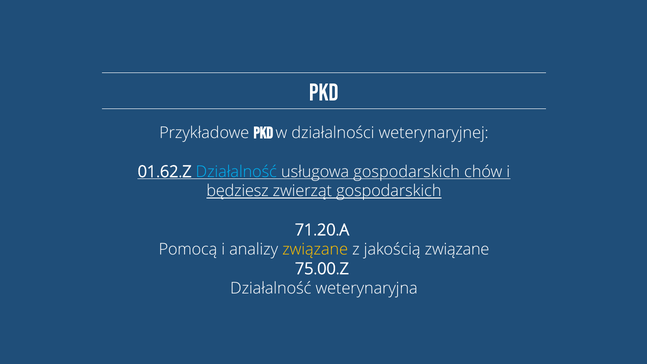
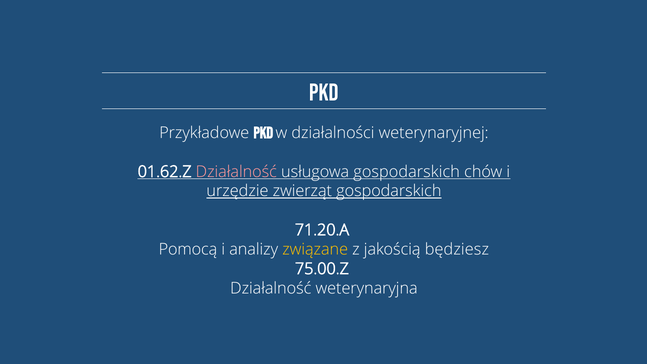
Działalność at (236, 172) colour: light blue -> pink
będziesz: będziesz -> urzędzie
jakością związane: związane -> będziesz
